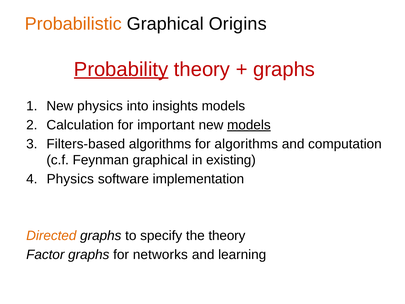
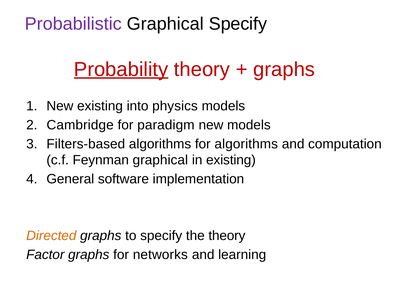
Probabilistic colour: orange -> purple
Graphical Origins: Origins -> Specify
New physics: physics -> existing
insights: insights -> physics
Calculation: Calculation -> Cambridge
important: important -> paradigm
models at (249, 125) underline: present -> none
Physics at (70, 179): Physics -> General
